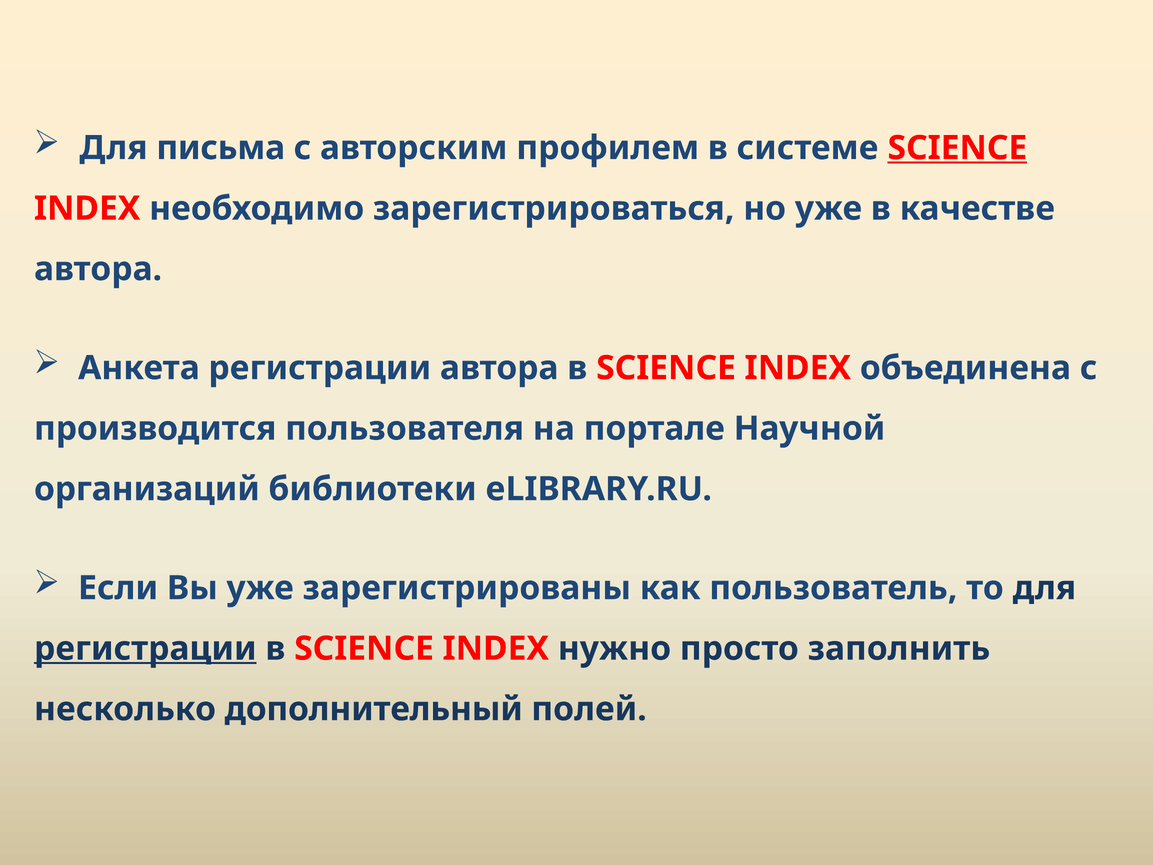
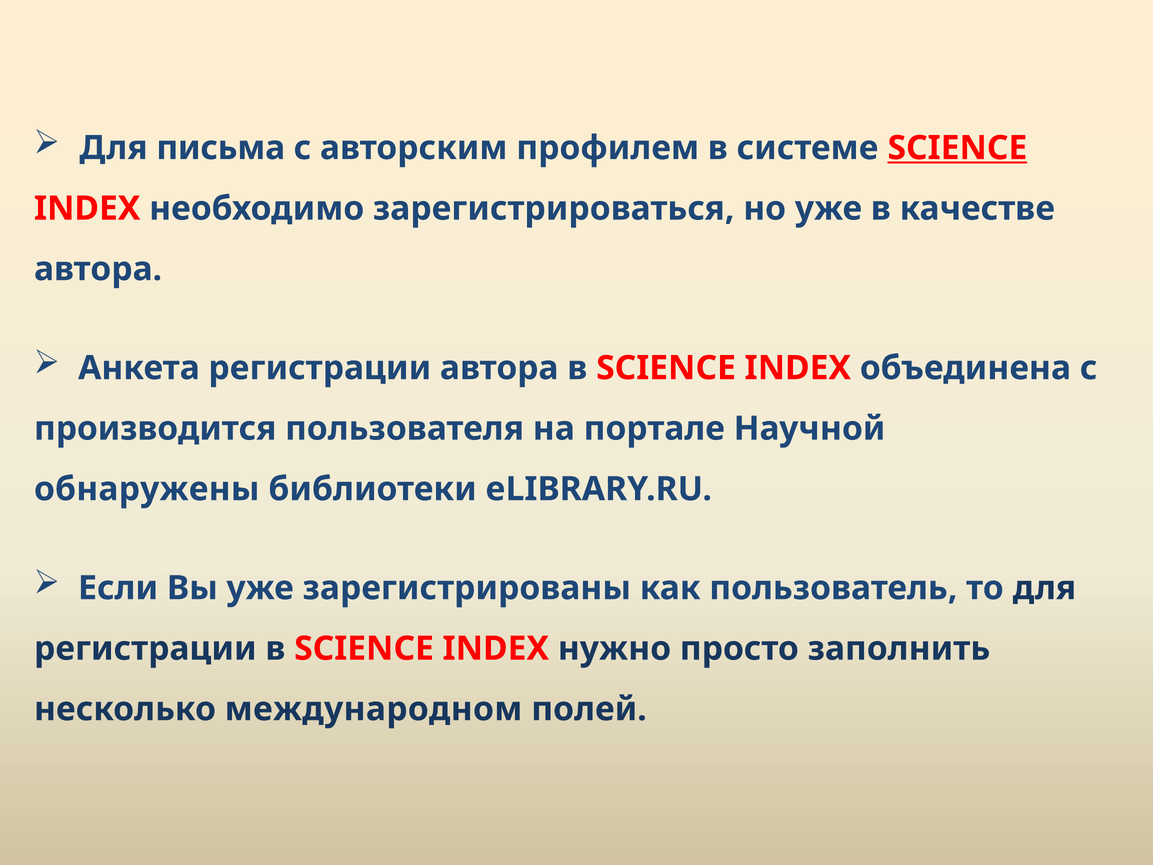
организаций: организаций -> обнаружены
регистрации at (145, 648) underline: present -> none
дополнительный: дополнительный -> международном
